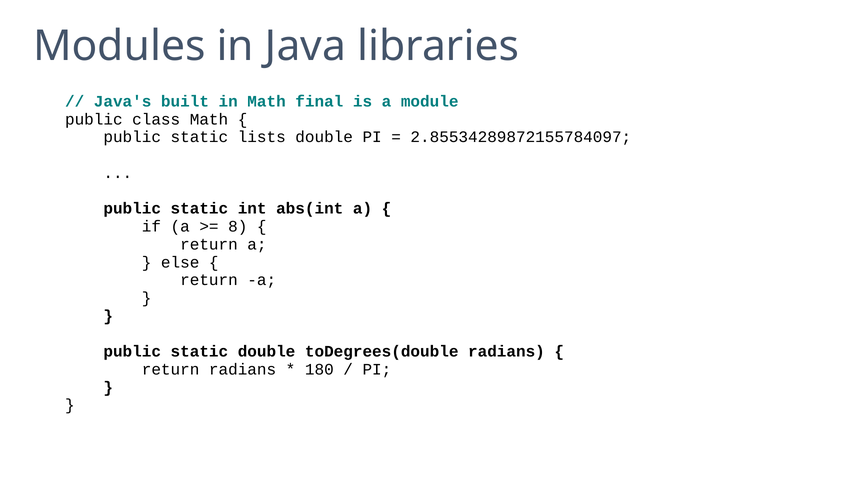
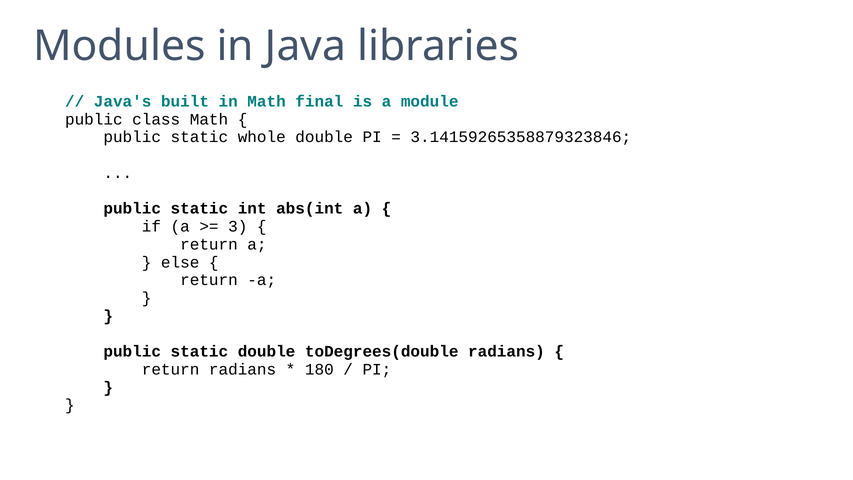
lists: lists -> whole
2.85534289872155784097: 2.85534289872155784097 -> 3.14159265358879323846
8: 8 -> 3
